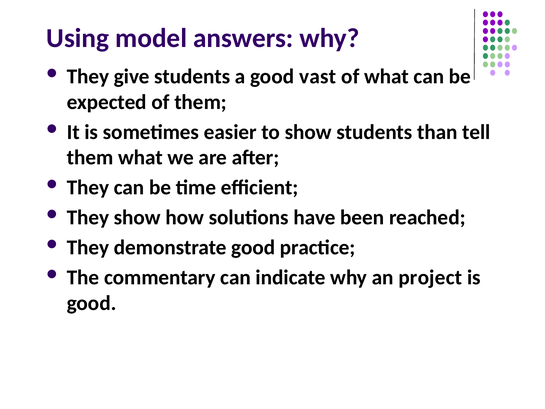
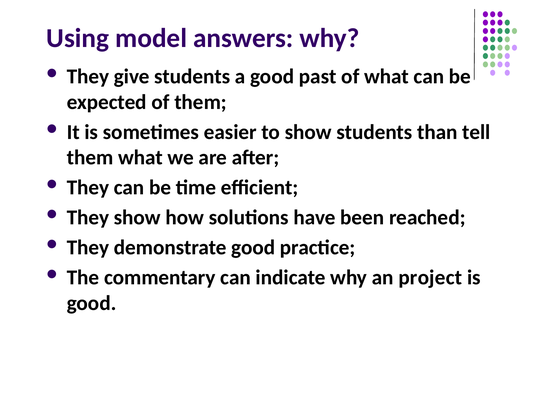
vast: vast -> past
